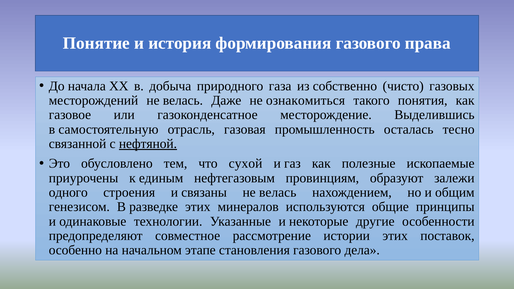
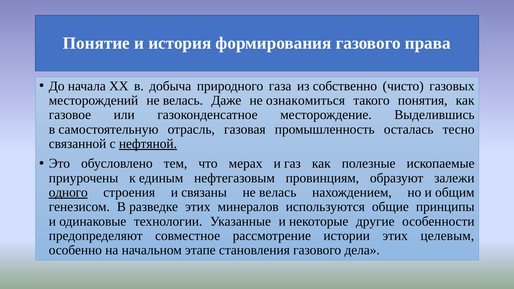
сухой: сухой -> мерах
одного underline: none -> present
поставок: поставок -> целевым
